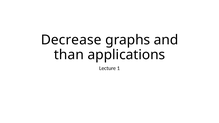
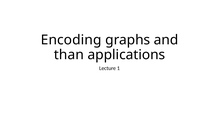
Decrease: Decrease -> Encoding
